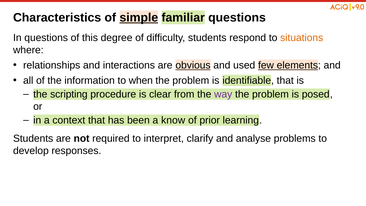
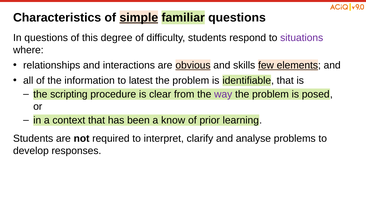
situations colour: orange -> purple
used: used -> skills
when: when -> latest
